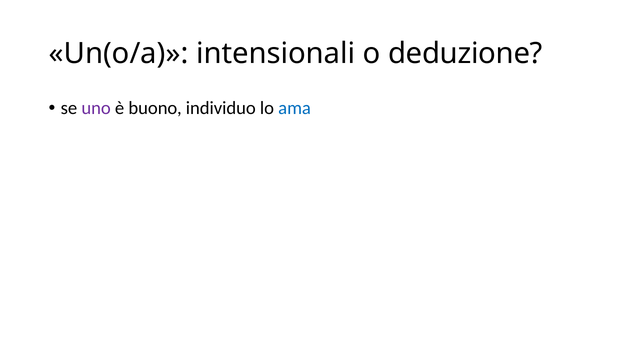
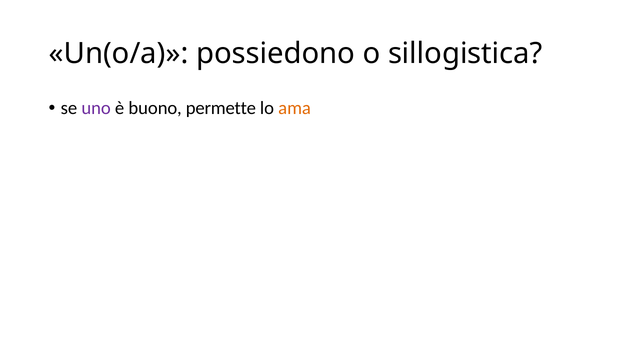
intensionali: intensionali -> possiedono
deduzione: deduzione -> sillogistica
individuo: individuo -> permette
ama colour: blue -> orange
